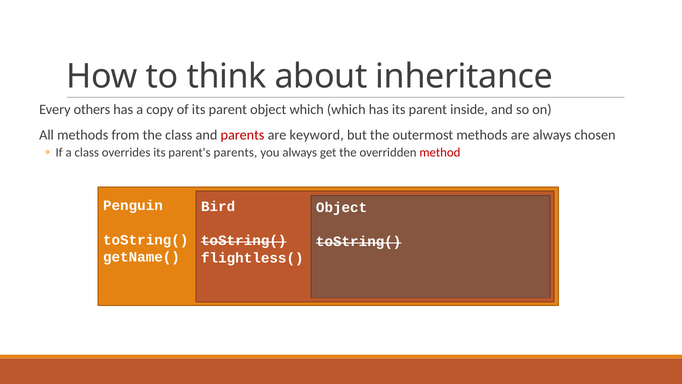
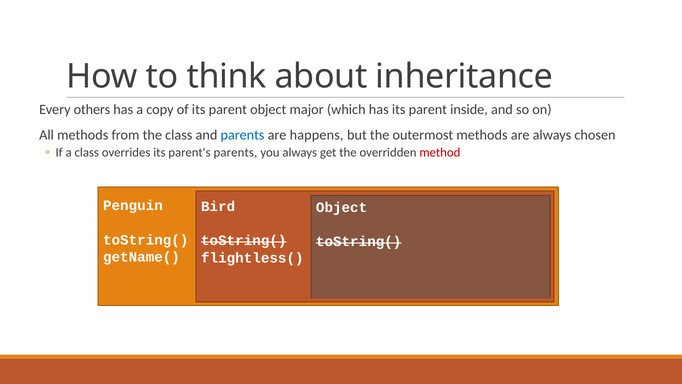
object which: which -> major
parents at (243, 135) colour: red -> blue
keyword: keyword -> happens
